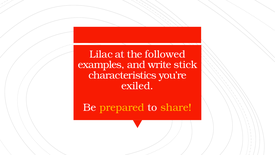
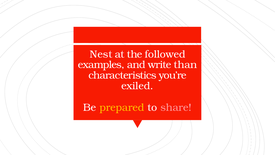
Lilac: Lilac -> Nest
stick: stick -> than
share colour: yellow -> pink
